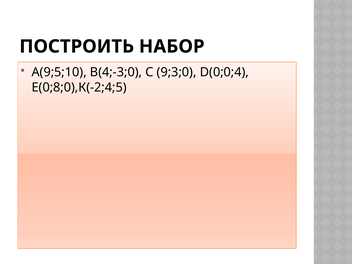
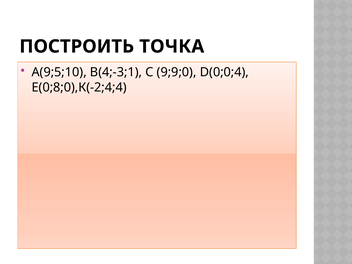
НАБОР: НАБОР -> ТОЧКА
В(4;-3;0: В(4;-3;0 -> В(4;-3;1
9;3;0: 9;3;0 -> 9;9;0
Е(0;8;0),К(-2;4;5: Е(0;8;0),К(-2;4;5 -> Е(0;8;0),К(-2;4;4
